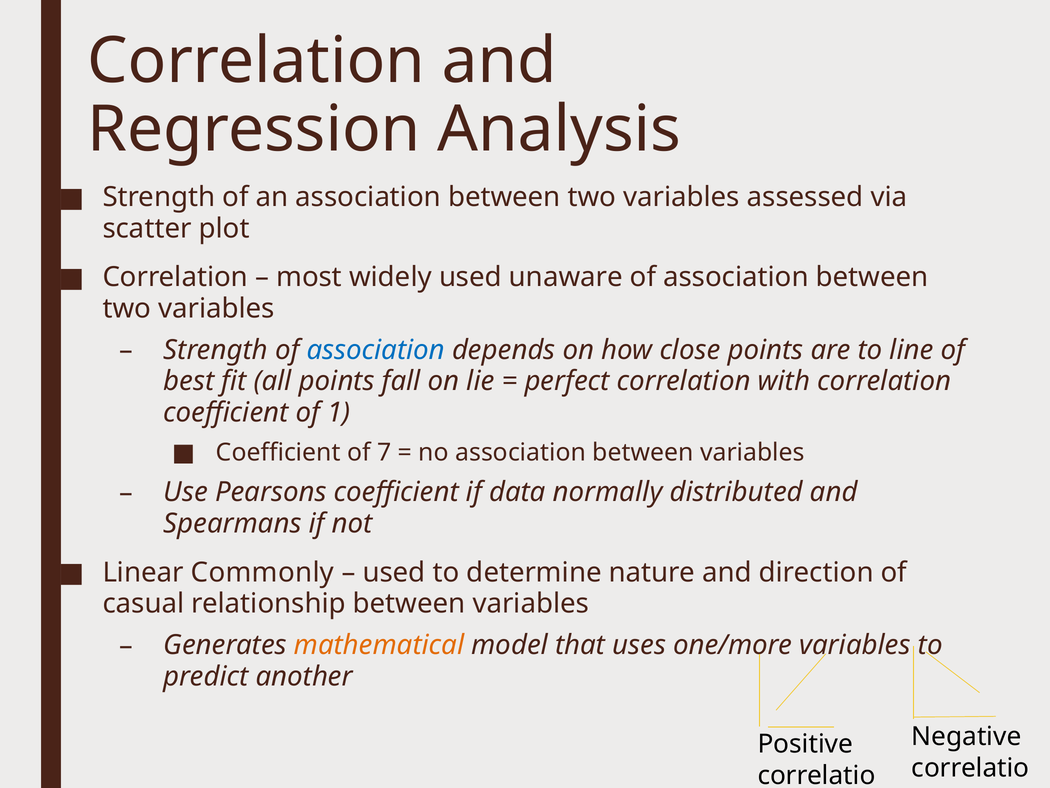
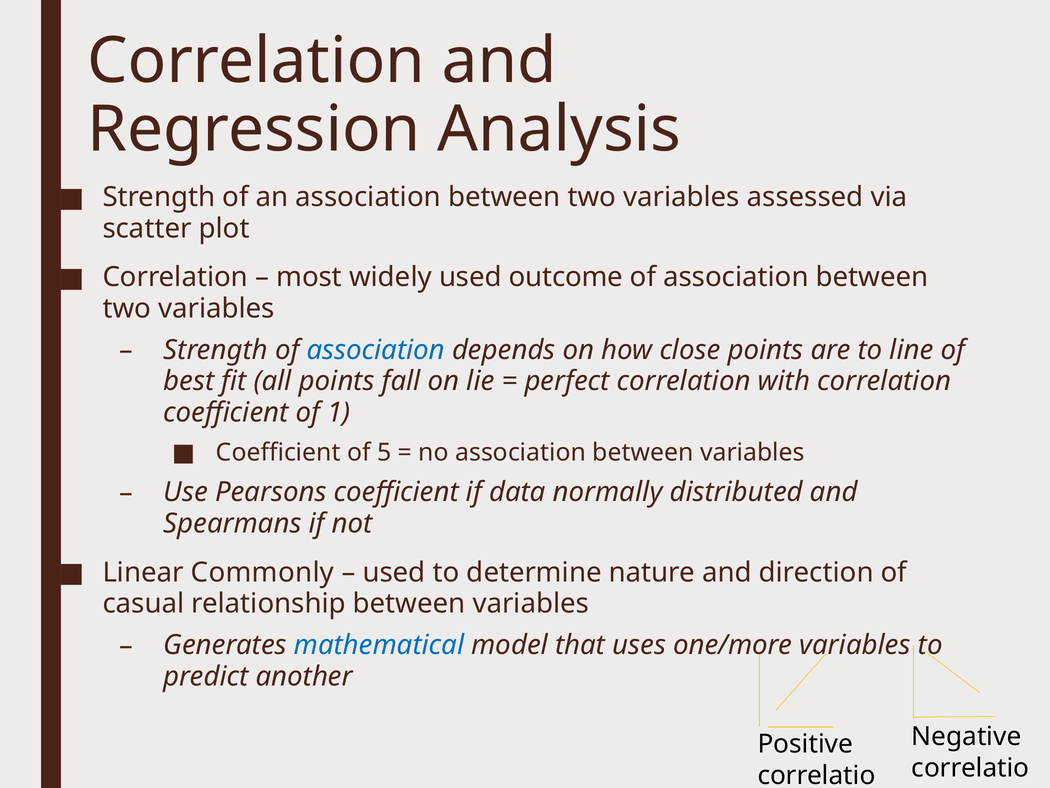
unaware: unaware -> outcome
7: 7 -> 5
mathematical colour: orange -> blue
